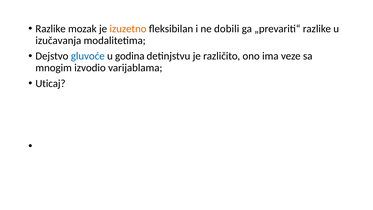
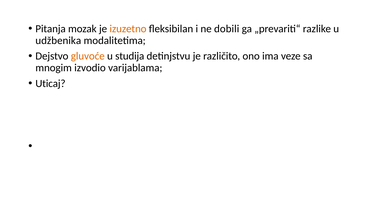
Razlike at (51, 29): Razlike -> Pitanja
izučavanja: izučavanja -> udžbenika
gluvoće colour: blue -> orange
godina: godina -> studija
